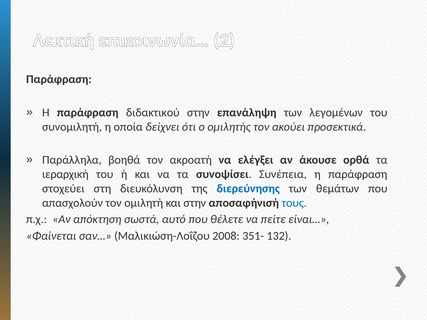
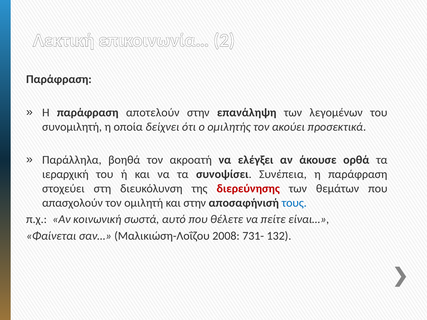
διδακτικού: διδακτικού -> αποτελούν
διερεύνησης colour: blue -> red
απόκτηση: απόκτηση -> κοινωνική
351-: 351- -> 731-
